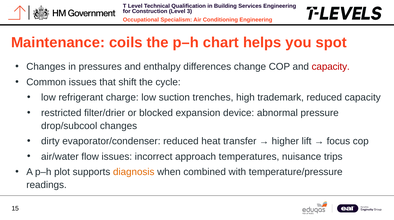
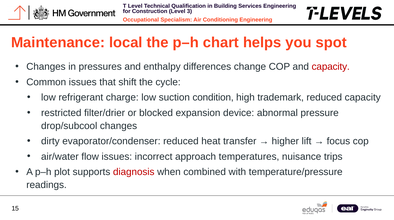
coils: coils -> local
trenches: trenches -> condition
diagnosis colour: orange -> red
